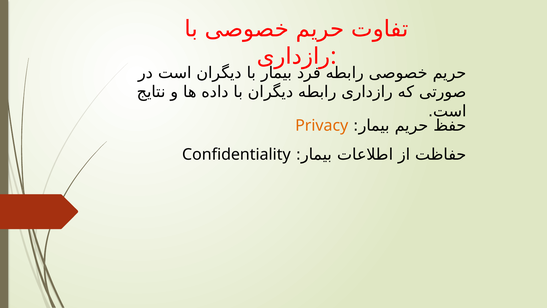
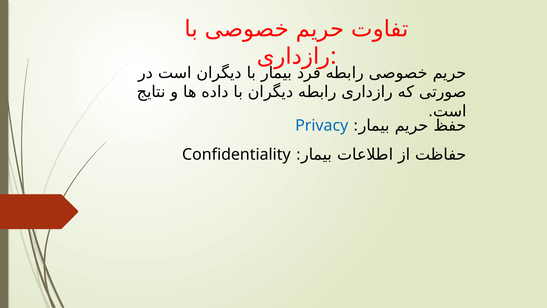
Privacy colour: orange -> blue
